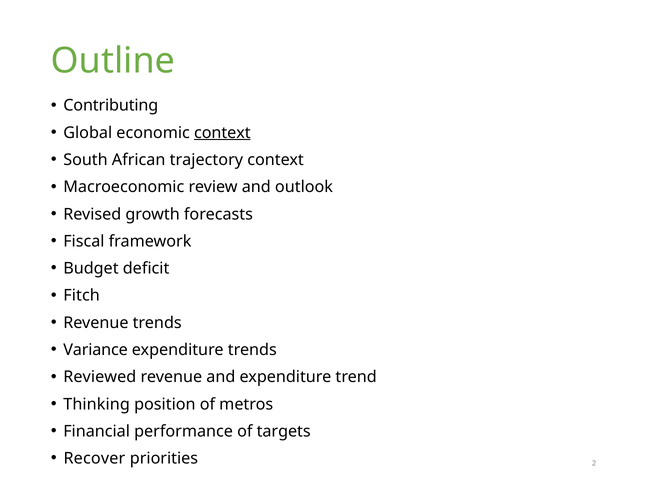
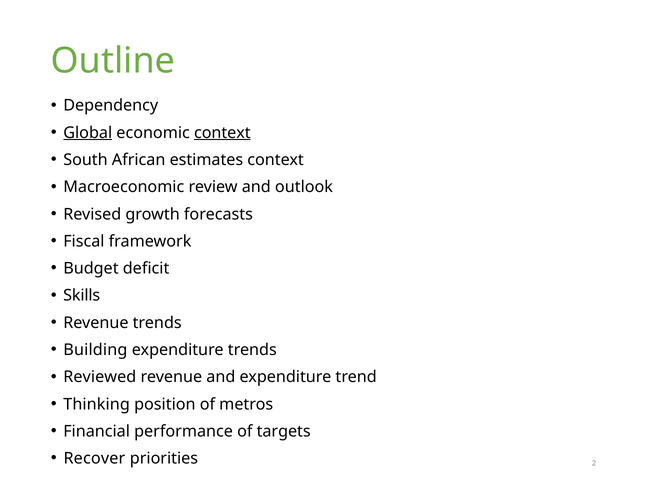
Contributing: Contributing -> Dependency
Global underline: none -> present
trajectory: trajectory -> estimates
Fitch: Fitch -> Skills
Variance: Variance -> Building
